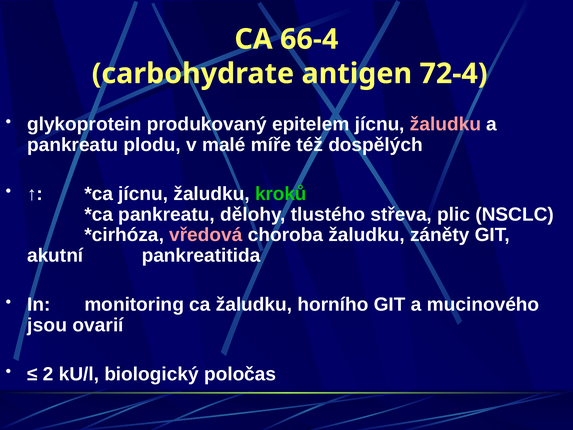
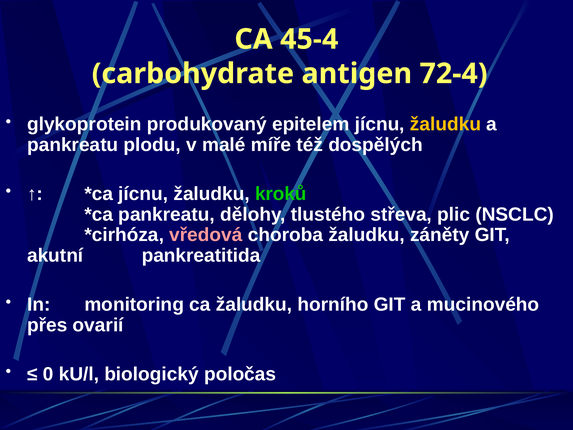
66-4: 66-4 -> 45-4
žaludku at (445, 124) colour: pink -> yellow
jsou: jsou -> přes
2: 2 -> 0
